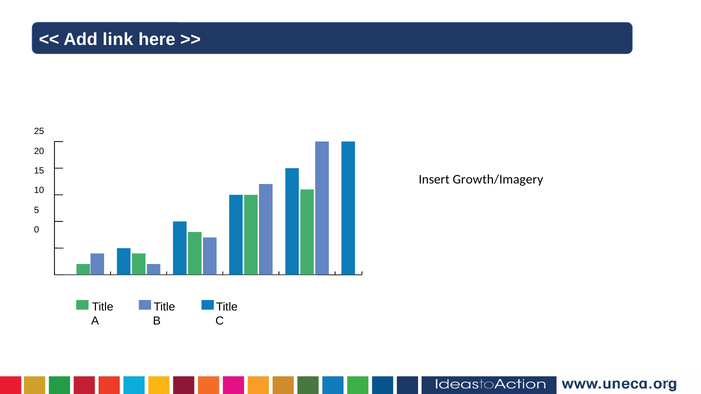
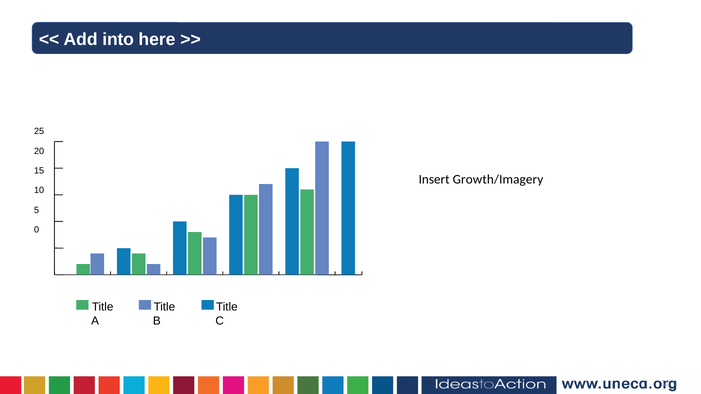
link: link -> into
